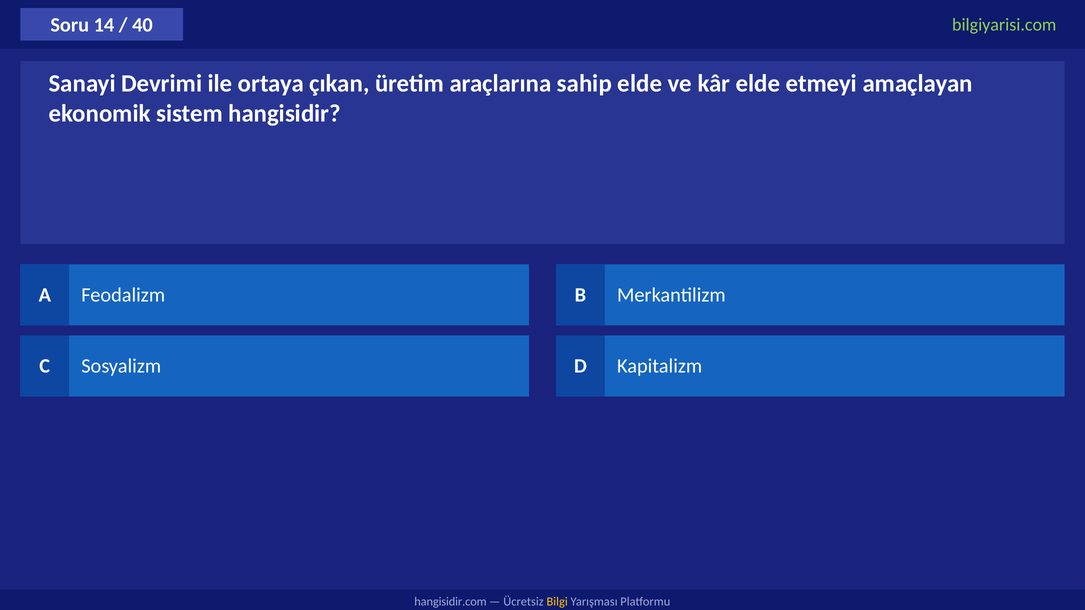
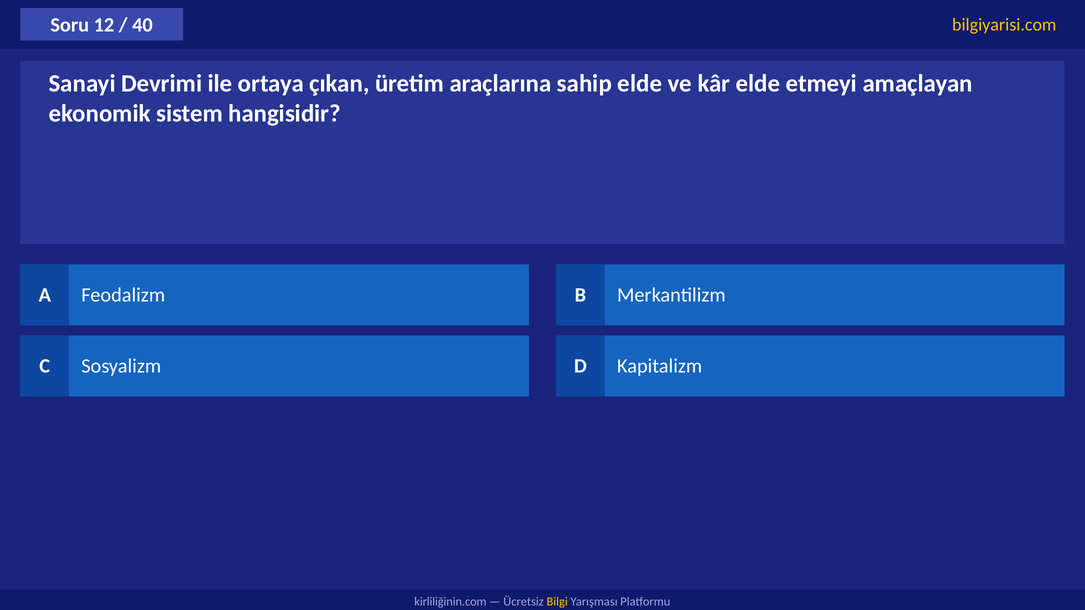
14: 14 -> 12
bilgiyarisi.com colour: light green -> yellow
hangisidir.com: hangisidir.com -> kirliliğinin.com
